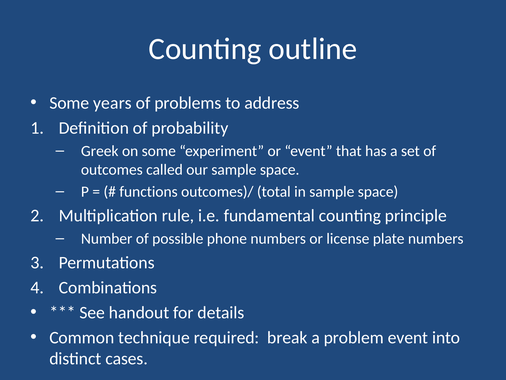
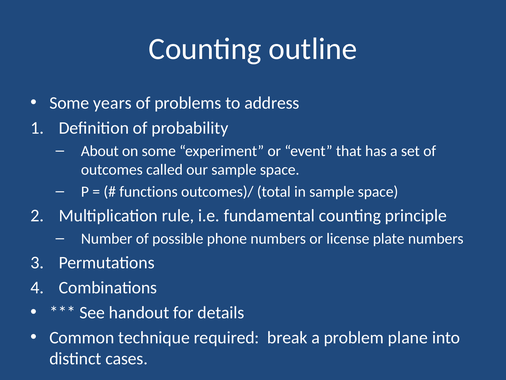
Greek: Greek -> About
problem event: event -> plane
